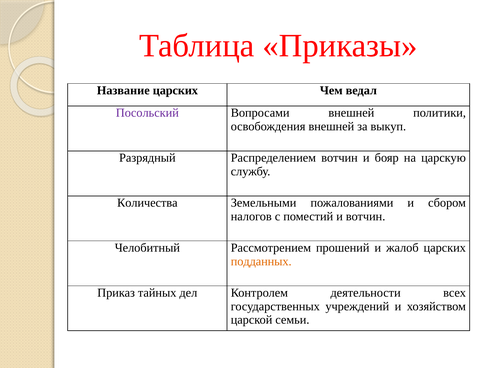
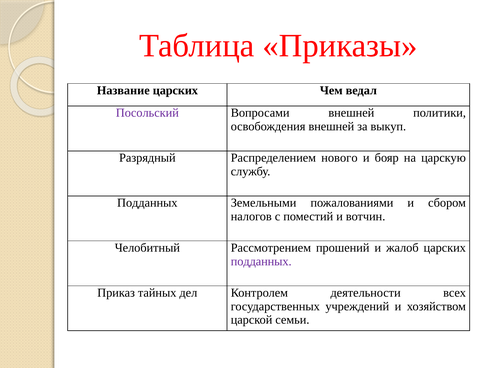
Распределением вотчин: вотчин -> нового
Количества at (147, 203): Количества -> Подданных
подданных at (261, 262) colour: orange -> purple
